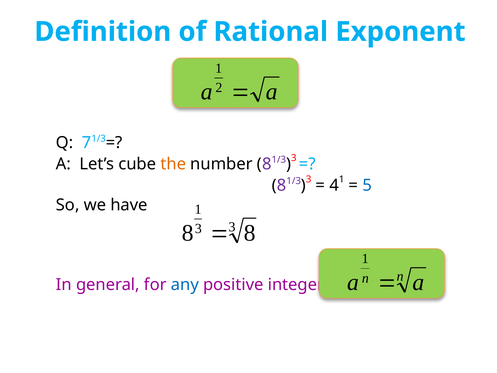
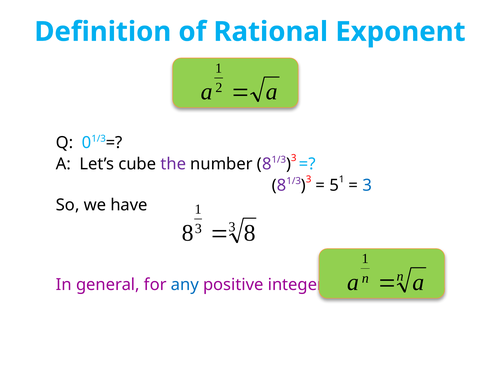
7: 7 -> 0
the colour: orange -> purple
4: 4 -> 5
5 at (367, 185): 5 -> 3
